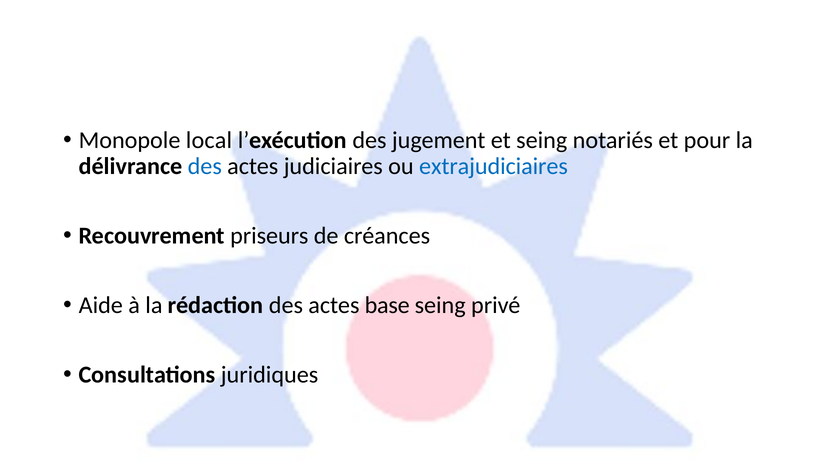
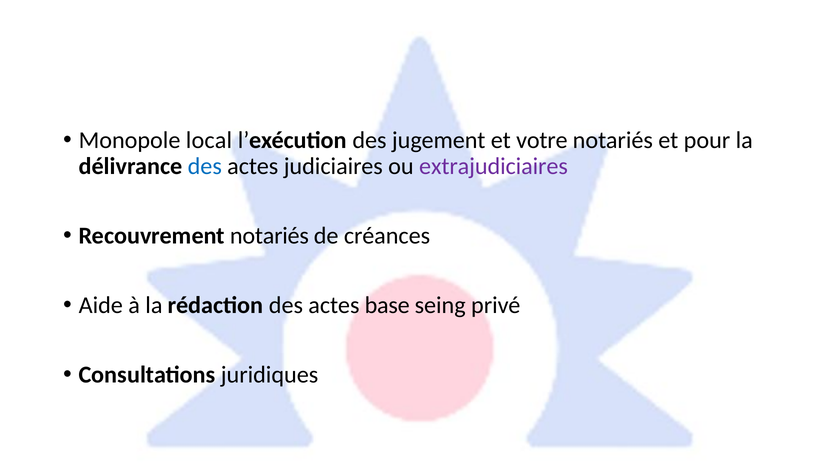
et seing: seing -> votre
extrajudiciaires colour: blue -> purple
Recouvrement priseurs: priseurs -> notariés
